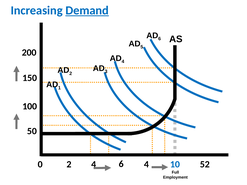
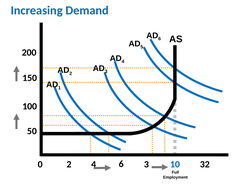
Demand underline: present -> none
6 4: 4 -> 3
52: 52 -> 32
